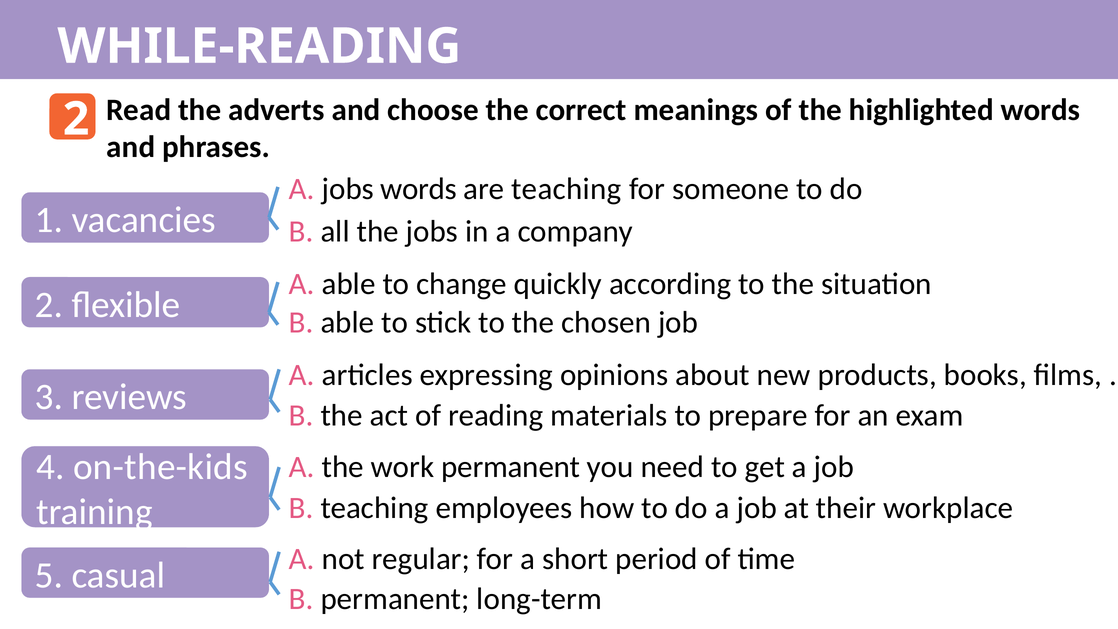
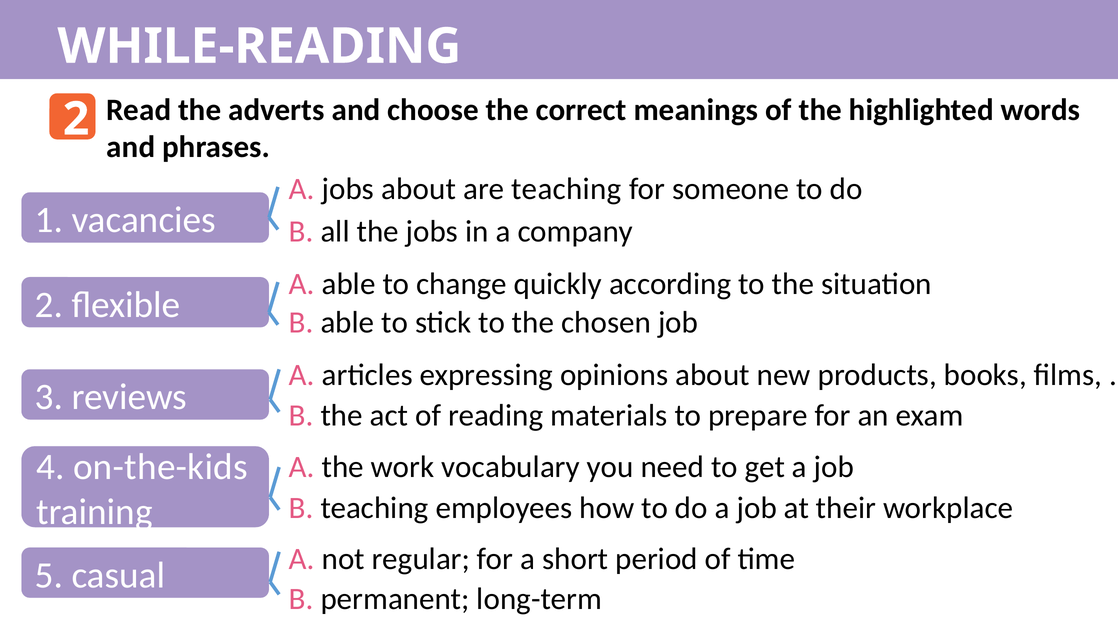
jobs words: words -> about
work permanent: permanent -> vocabulary
